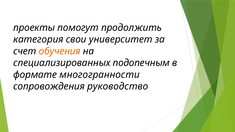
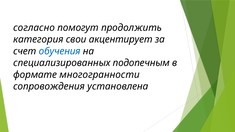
проекты: проекты -> согласно
университет: университет -> акцентирует
обучения colour: orange -> blue
руководство: руководство -> установлена
